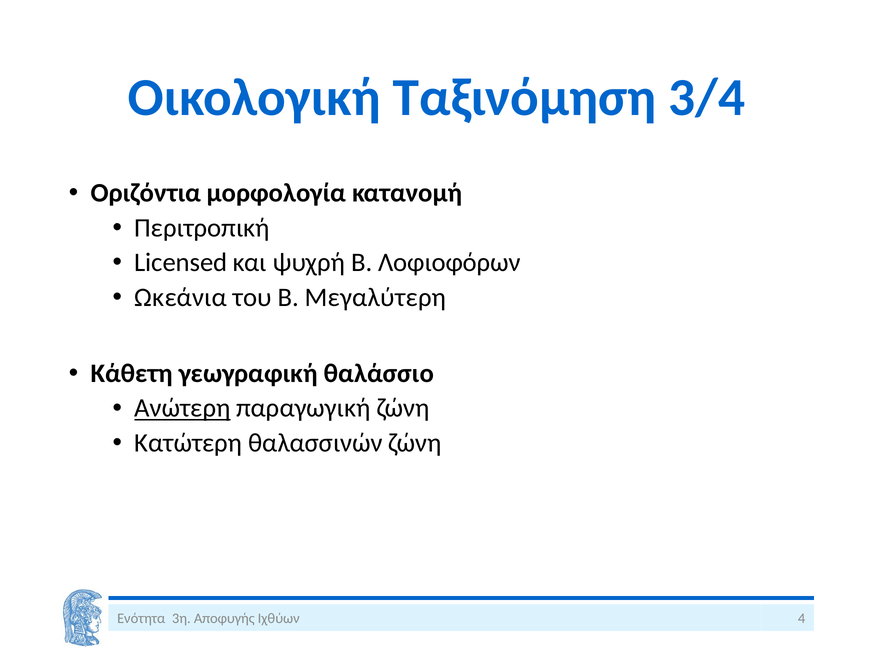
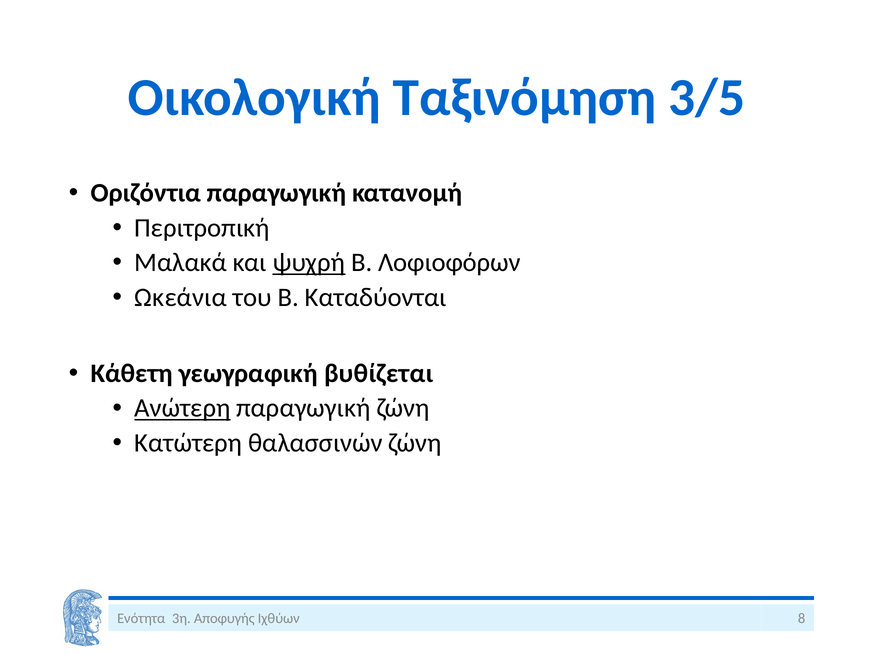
3/4: 3/4 -> 3/5
Οριζόντια μορφολογία: μορφολογία -> παραγωγική
Licensed: Licensed -> Μαλακά
ψυχρή underline: none -> present
Μεγαλύτερη: Μεγαλύτερη -> Καταδύονται
θαλάσσιο: θαλάσσιο -> βυθίζεται
4: 4 -> 8
